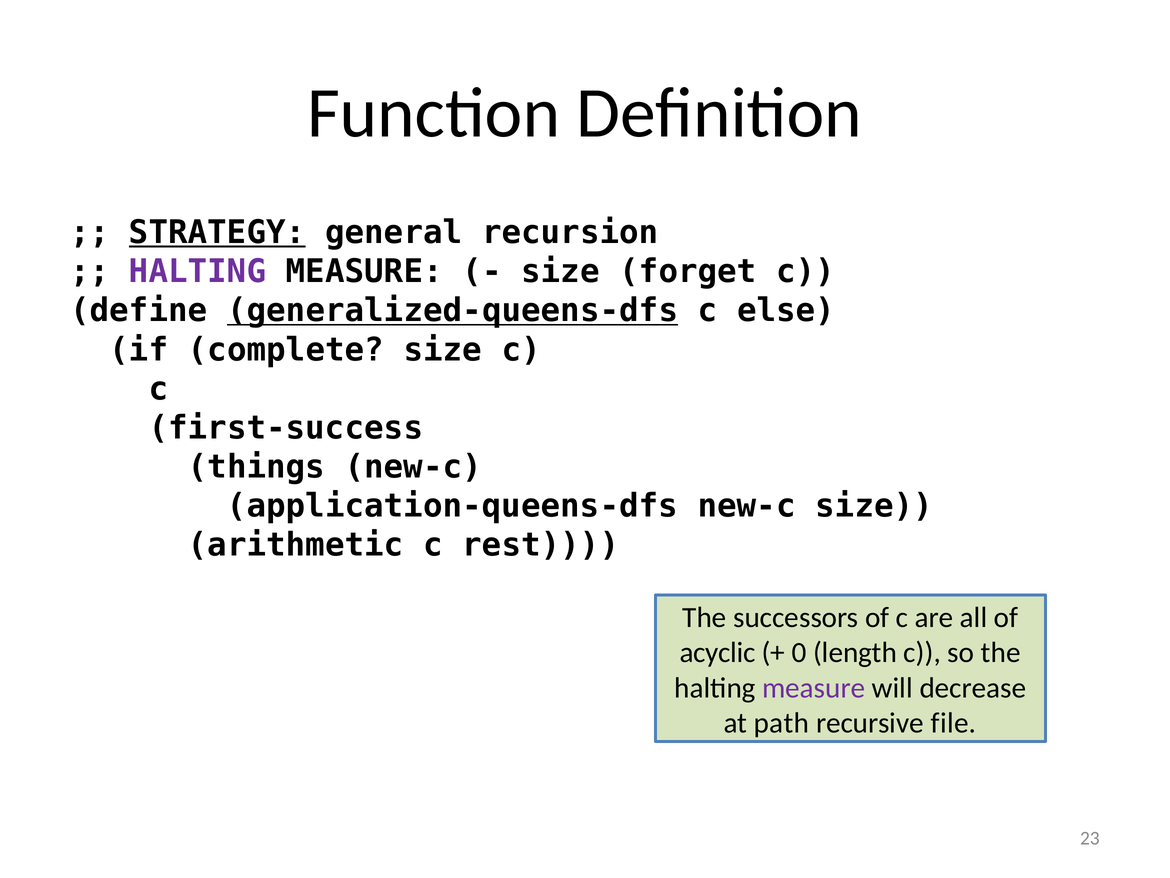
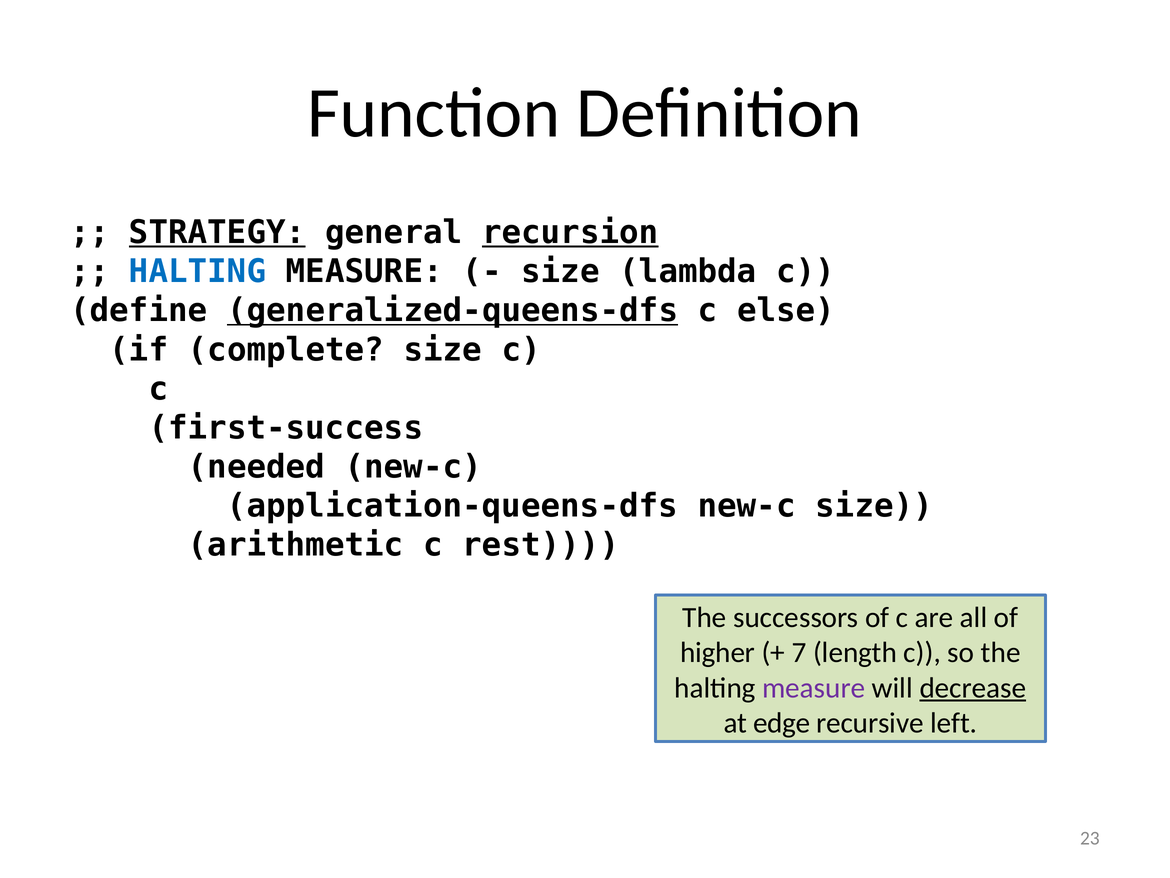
recursion underline: none -> present
HALTING at (198, 271) colour: purple -> blue
forget: forget -> lambda
things: things -> needed
acyclic: acyclic -> higher
0: 0 -> 7
decrease underline: none -> present
path: path -> edge
file: file -> left
